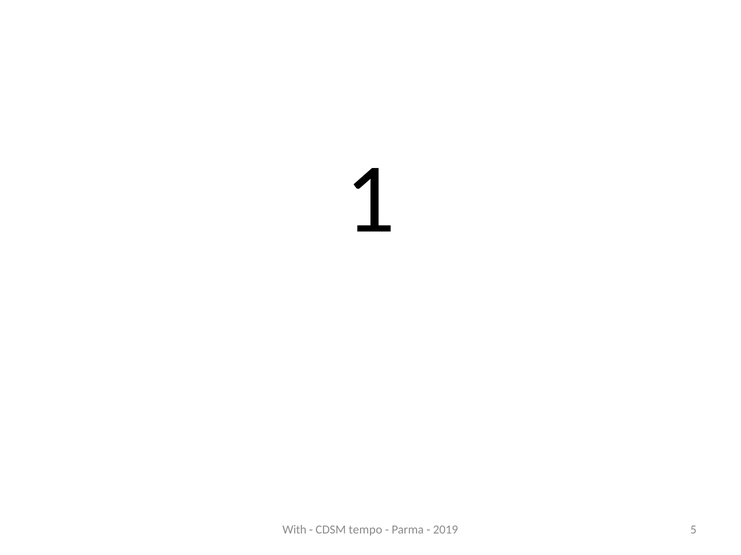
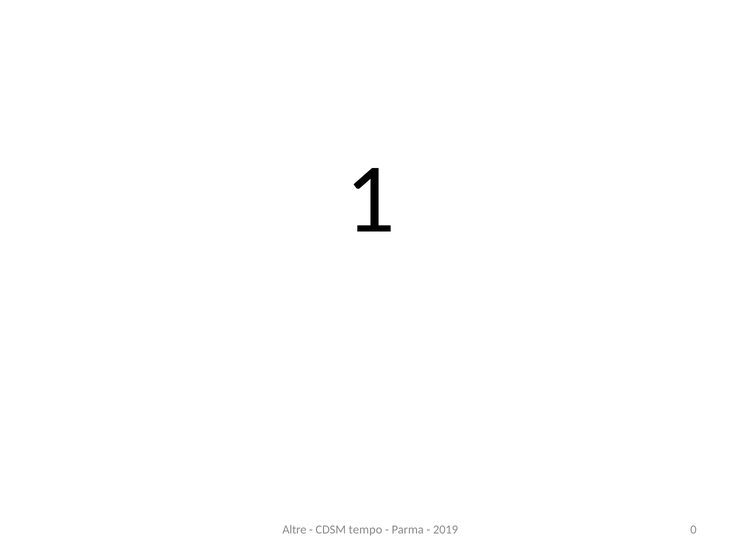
With: With -> Altre
5: 5 -> 0
